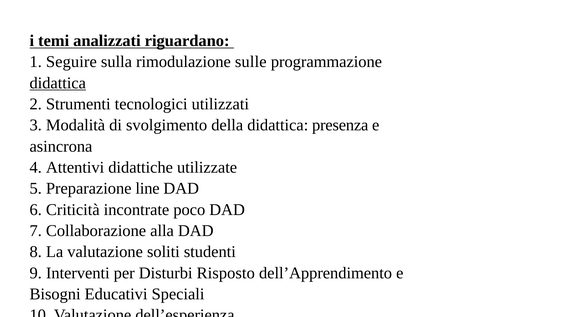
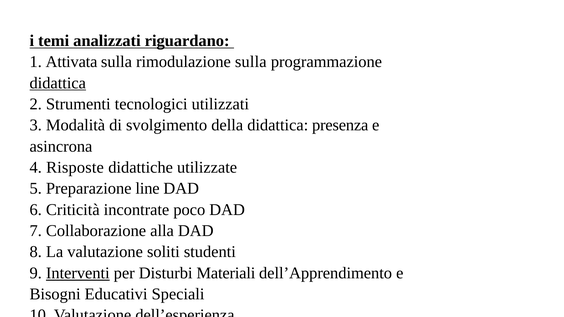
Seguire: Seguire -> Attivata
rimodulazione sulle: sulle -> sulla
Attentivi: Attentivi -> Risposte
Interventi underline: none -> present
Risposto: Risposto -> Materiali
